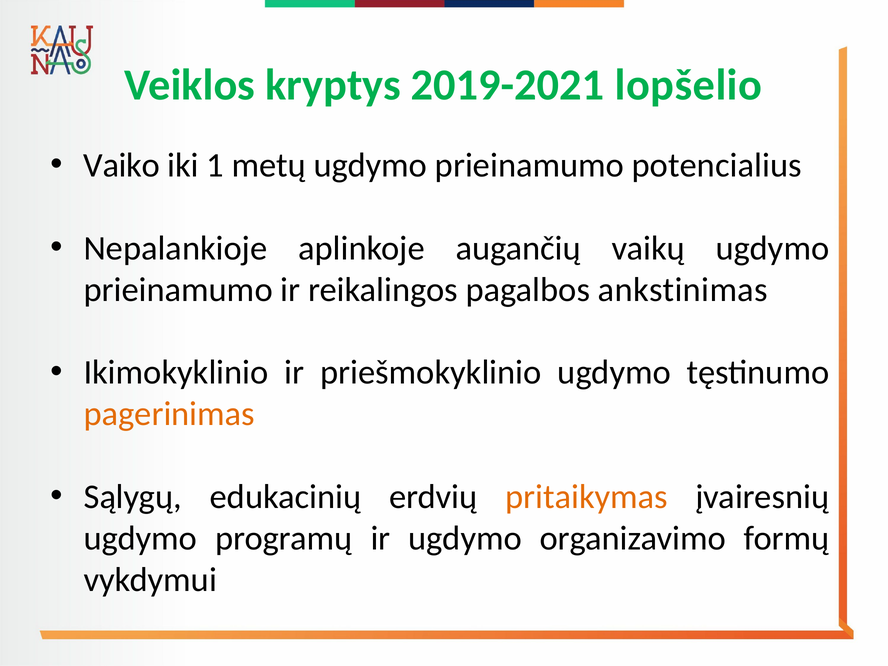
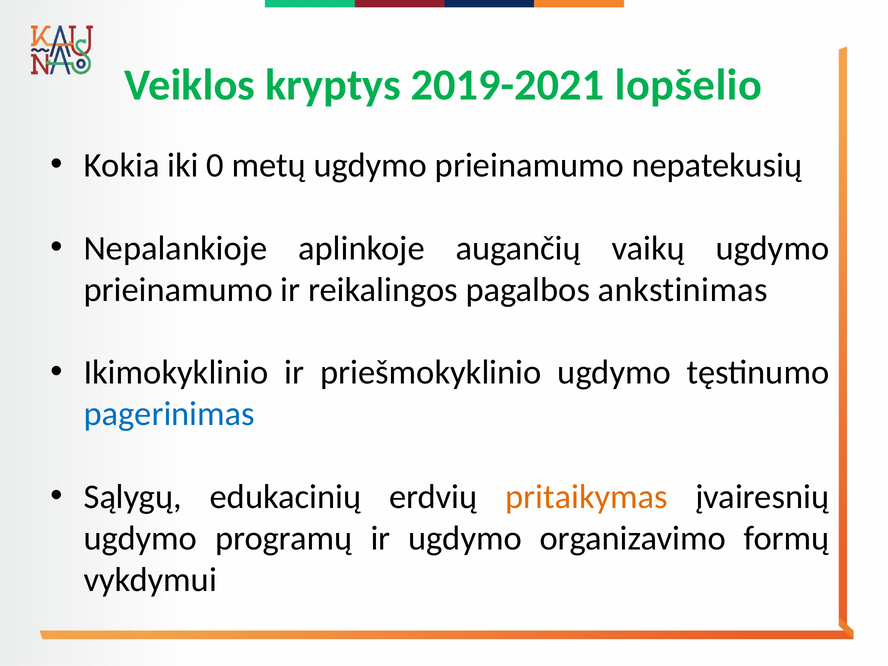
Vaiko: Vaiko -> Kokia
1: 1 -> 0
potencialius: potencialius -> nepatekusių
pagerinimas colour: orange -> blue
